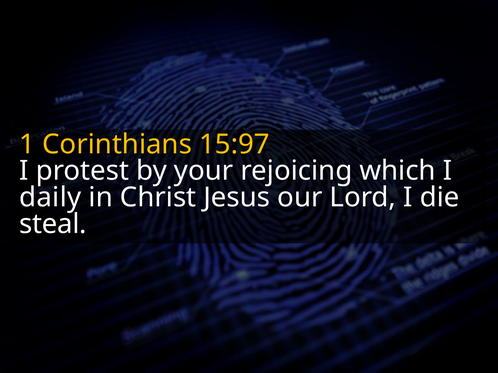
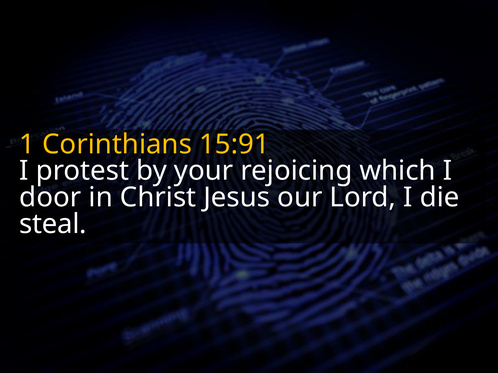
15:97: 15:97 -> 15:91
daily: daily -> door
